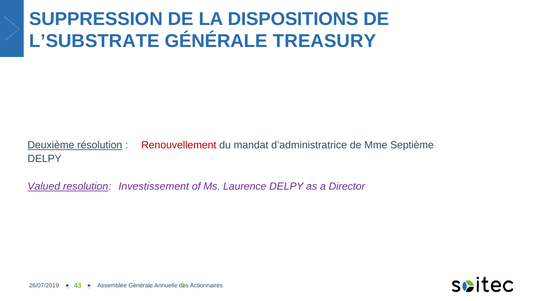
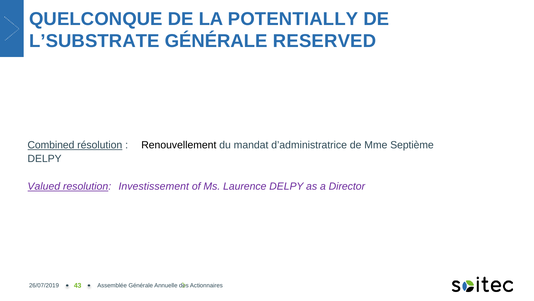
SUPPRESSION: SUPPRESSION -> QUELCONQUE
DISPOSITIONS: DISPOSITIONS -> POTENTIALLY
TREASURY: TREASURY -> RESERVED
Deuxième: Deuxième -> Combined
Renouvellement colour: red -> black
